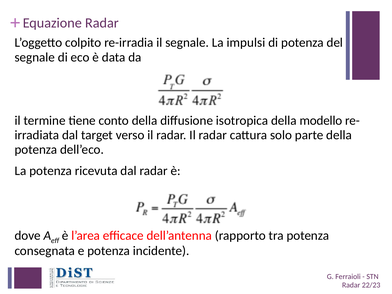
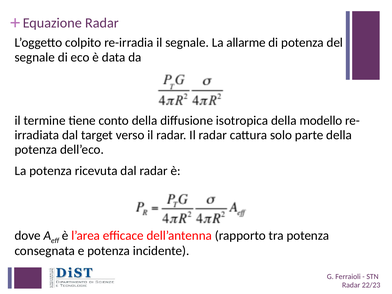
impulsi: impulsi -> allarme
